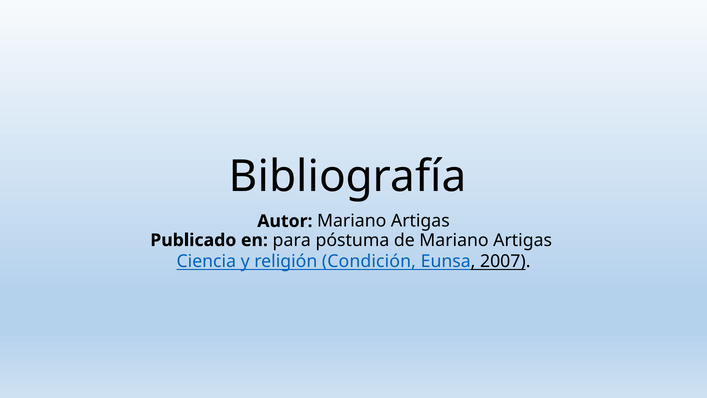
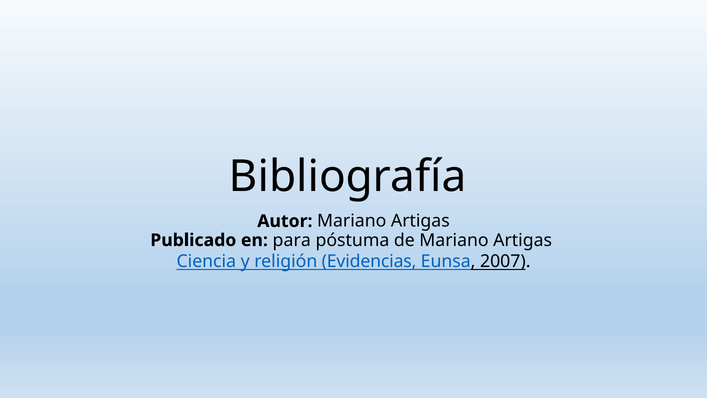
Condición: Condición -> Evidencias
